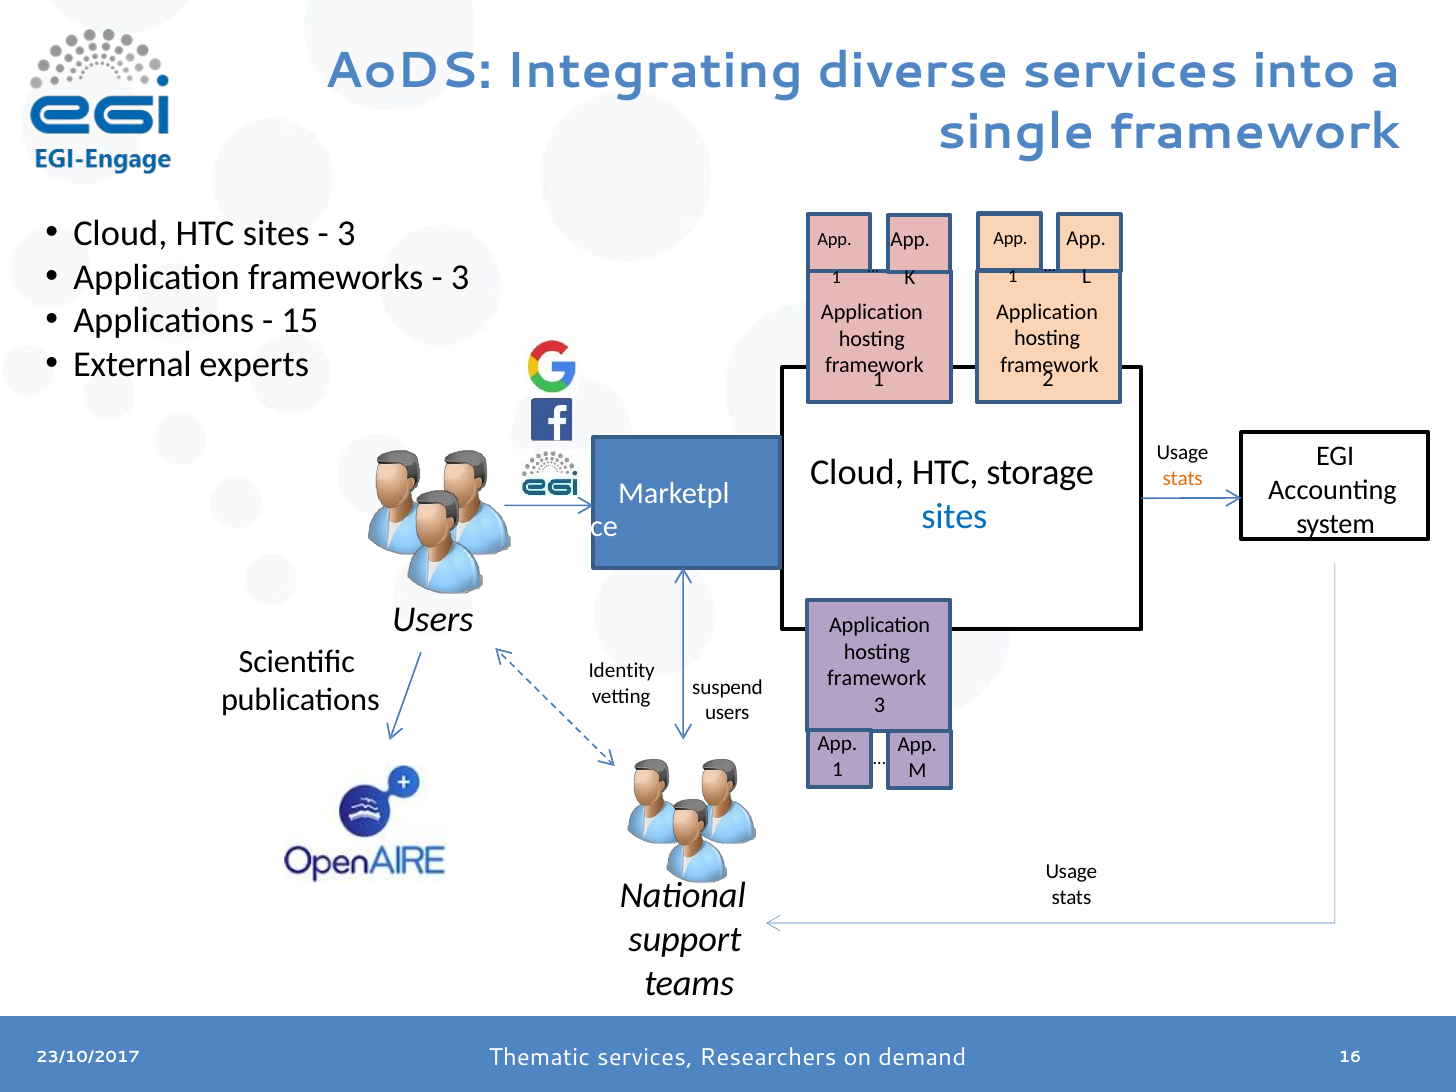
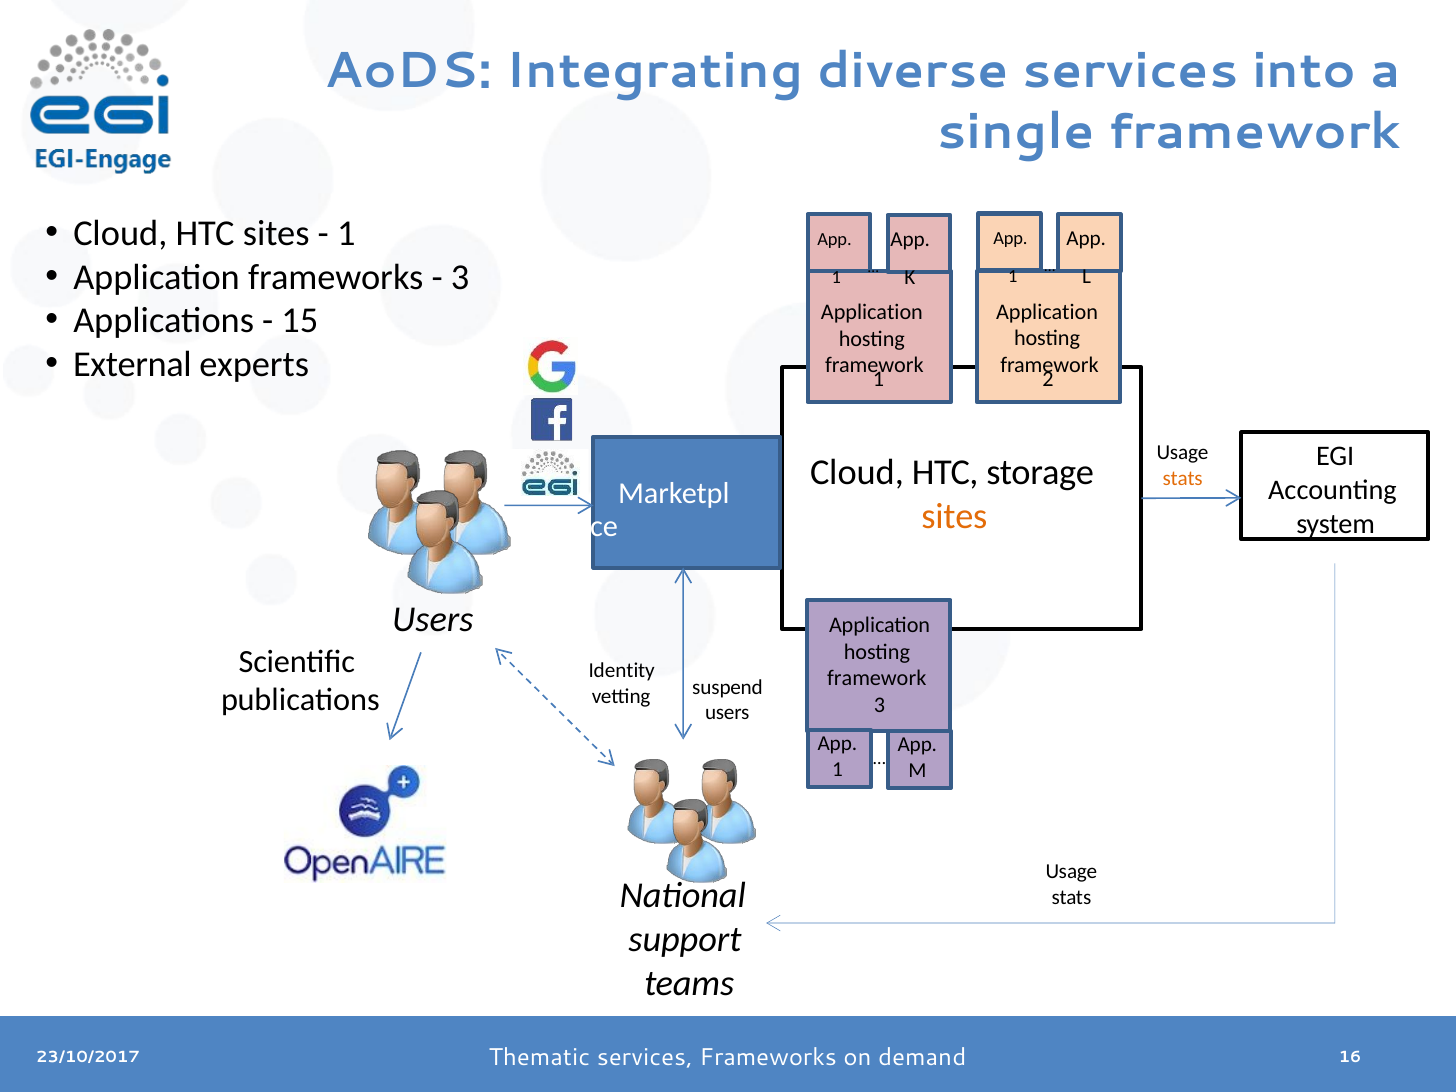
3 at (346, 234): 3 -> 1
sites at (954, 516) colour: blue -> orange
services Researchers: Researchers -> Frameworks
